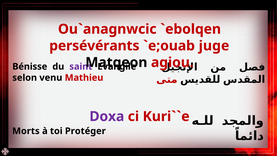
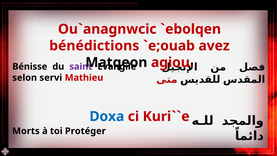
persévérants: persévérants -> bénédictions
juge: juge -> avez
venu: venu -> servi
Doxa colour: purple -> blue
